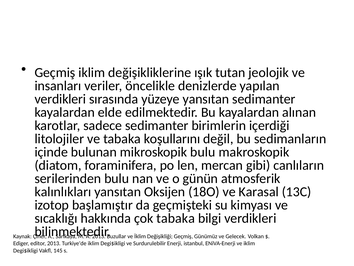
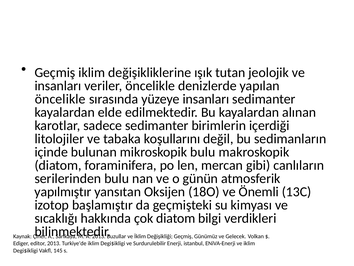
verdikleri at (60, 99): verdikleri -> öncelikle
yüzeye yansıtan: yansıtan -> insanları
kalınlıkları: kalınlıkları -> yapılmıştır
Karasal: Karasal -> Önemli
çok tabaka: tabaka -> diatom
